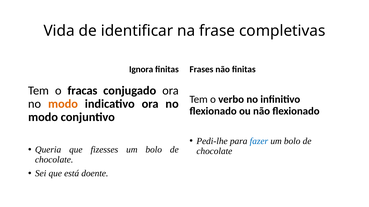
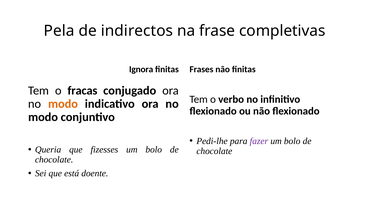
Vida: Vida -> Pela
identificar: identificar -> indirectos
fazer colour: blue -> purple
